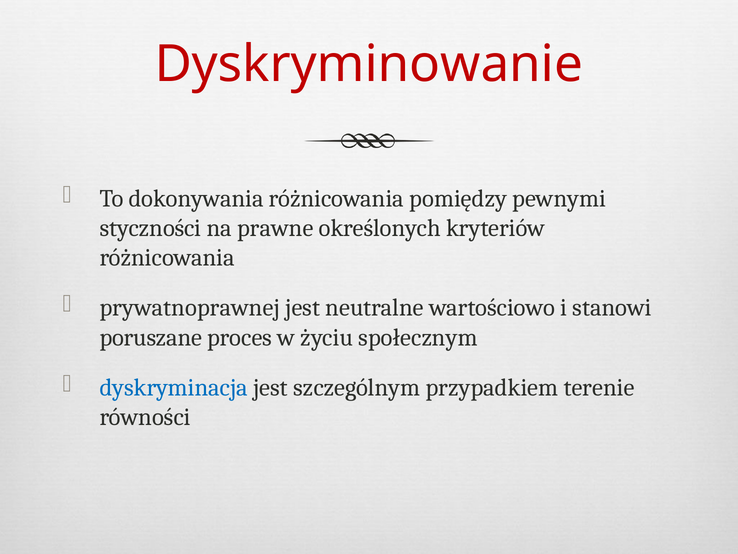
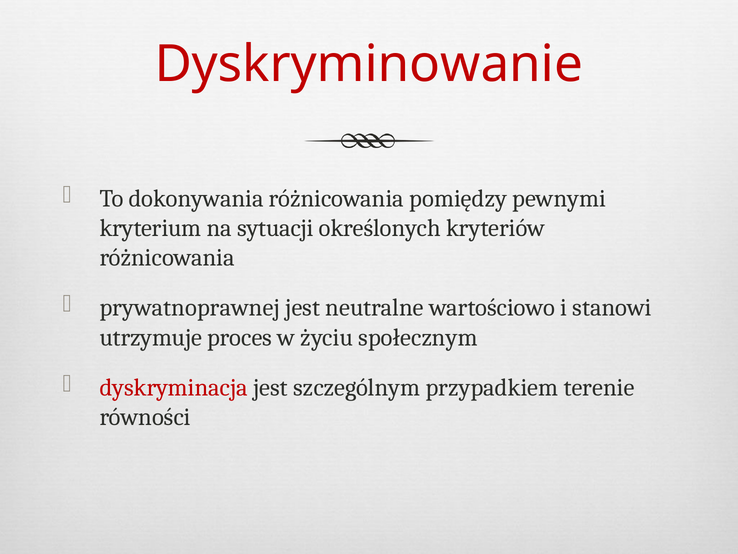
styczności: styczności -> kryterium
prawne: prawne -> sytuacji
poruszane: poruszane -> utrzymuje
dyskryminacja colour: blue -> red
